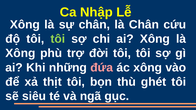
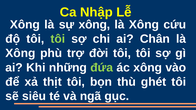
sự chân: chân -> xông
Chân at (144, 25): Chân -> Xông
ai Xông: Xông -> Chân
đứa colour: pink -> light green
